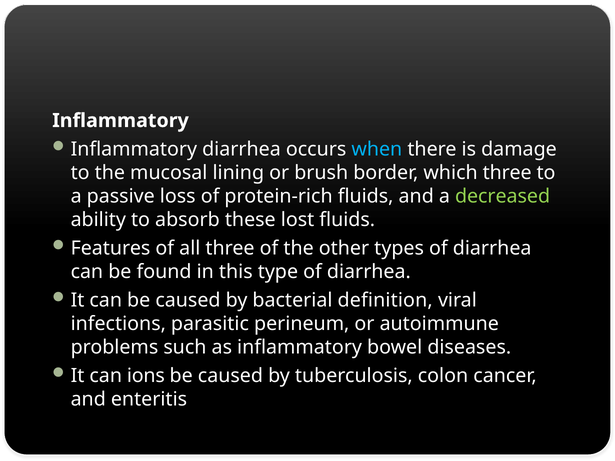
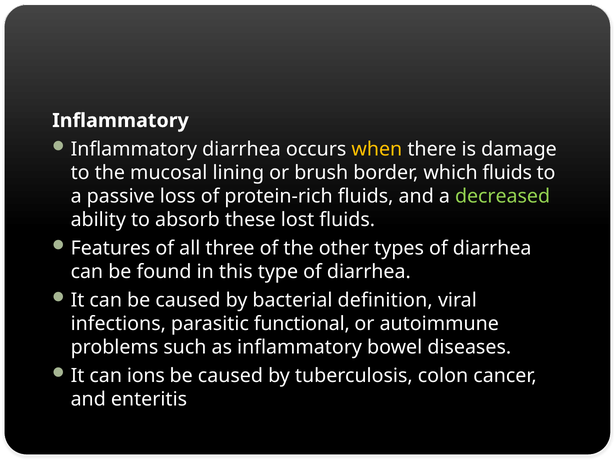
when colour: light blue -> yellow
which three: three -> fluids
perineum: perineum -> functional
